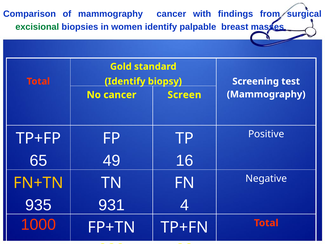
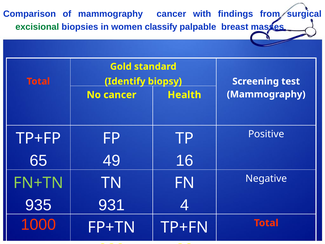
women identify: identify -> classify
Screen: Screen -> Health
FN+TN colour: yellow -> light green
